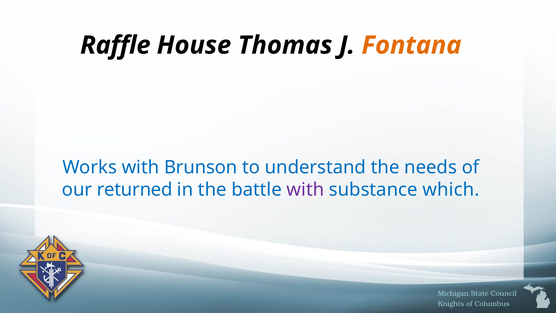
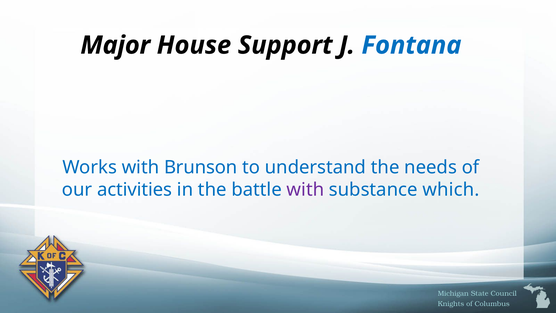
Raffle: Raffle -> Major
Thomas: Thomas -> Support
Fontana colour: orange -> blue
returned: returned -> activities
